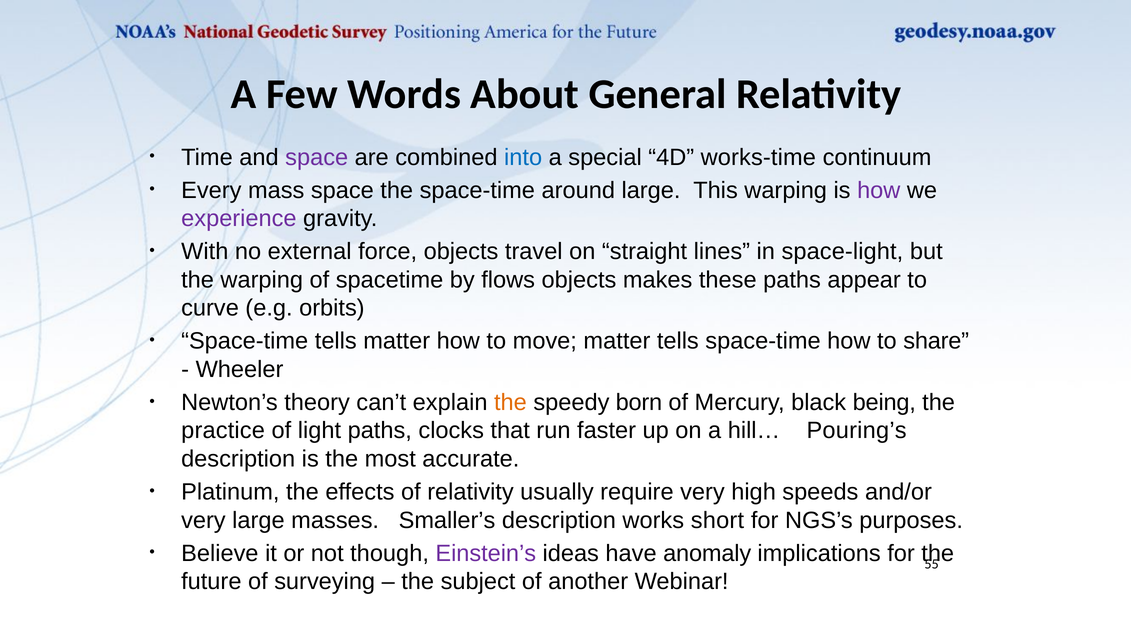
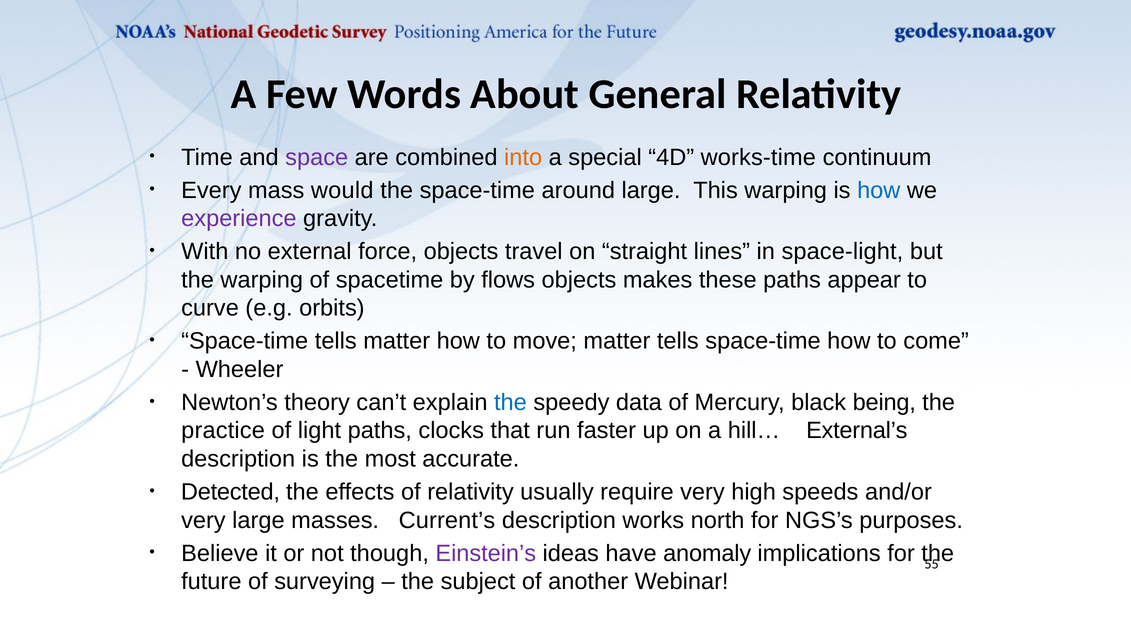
into colour: blue -> orange
mass space: space -> would
how at (879, 190) colour: purple -> blue
share: share -> come
the at (510, 403) colour: orange -> blue
born: born -> data
Pouring’s: Pouring’s -> External’s
Platinum: Platinum -> Detected
Smaller’s: Smaller’s -> Current’s
short: short -> north
